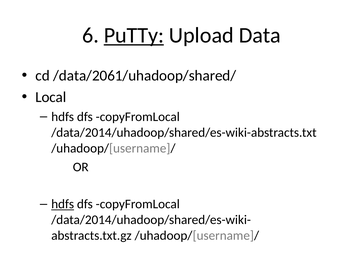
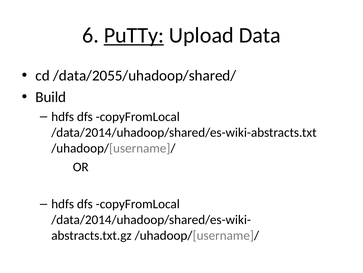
/data/2061/uhadoop/shared/: /data/2061/uhadoop/shared/ -> /data/2055/uhadoop/shared/
Local: Local -> Build
hdfs at (63, 204) underline: present -> none
